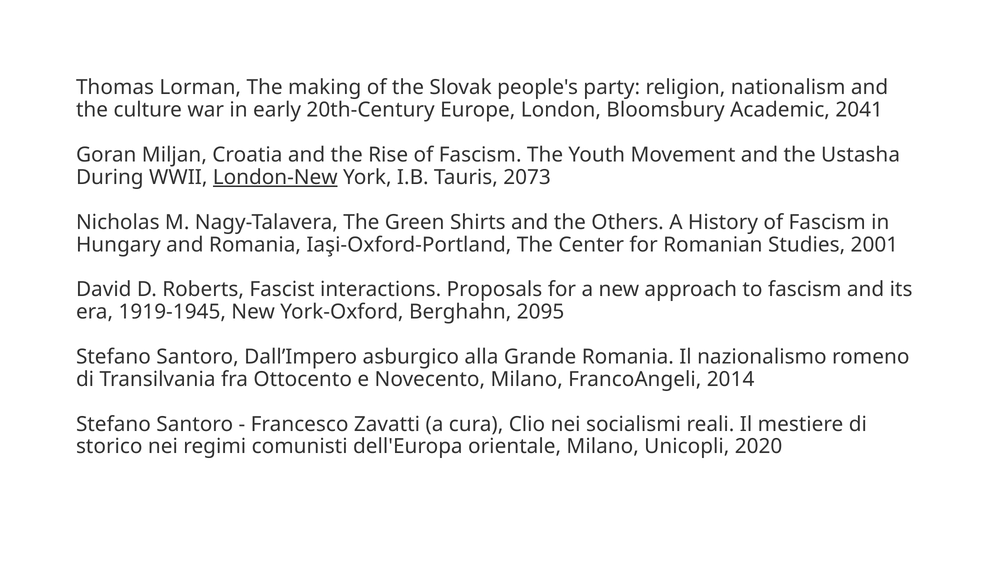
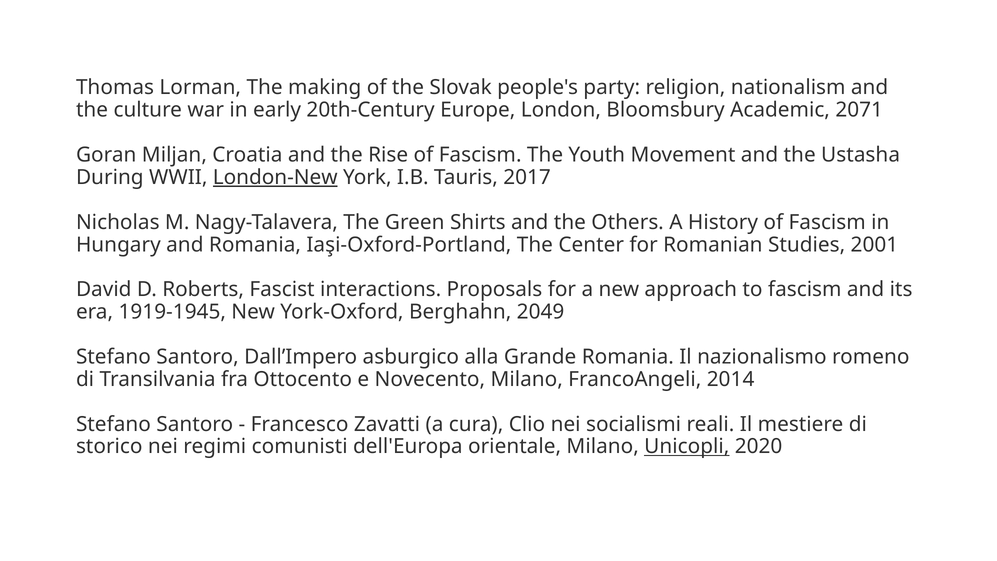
2041: 2041 -> 2071
2073: 2073 -> 2017
2095: 2095 -> 2049
Unicopli underline: none -> present
